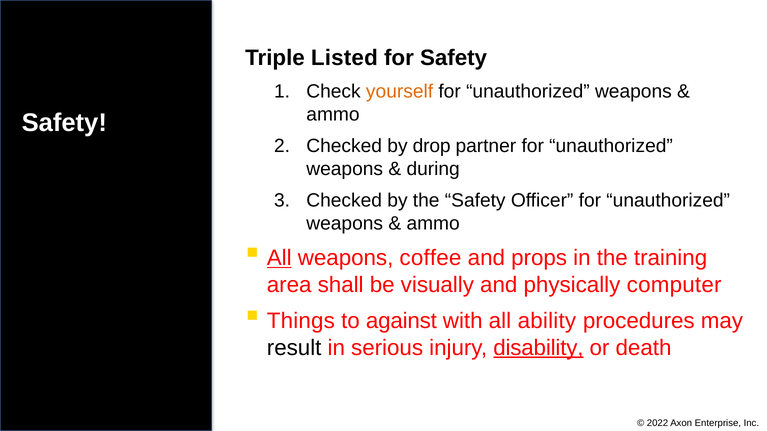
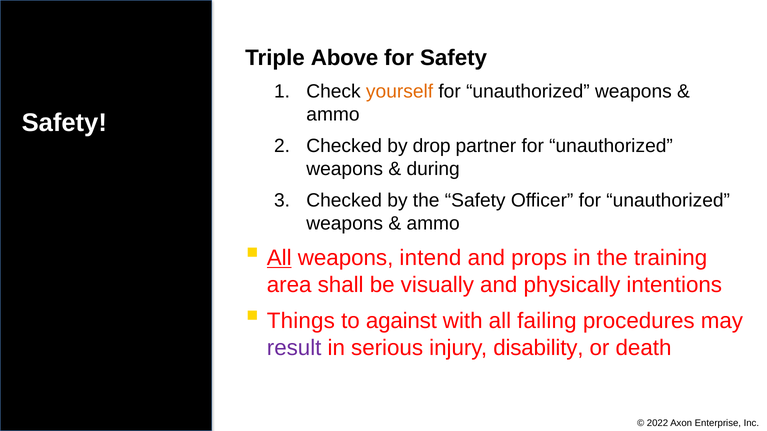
Listed: Listed -> Above
coffee: coffee -> intend
computer: computer -> intentions
ability: ability -> failing
result colour: black -> purple
disability underline: present -> none
